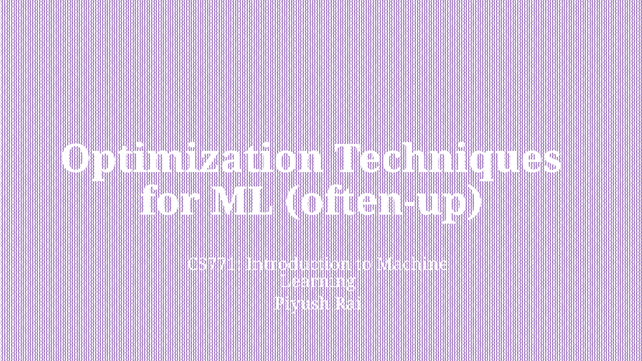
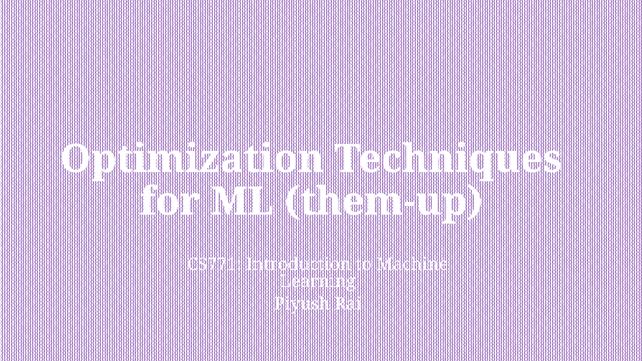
often-up: often-up -> them-up
